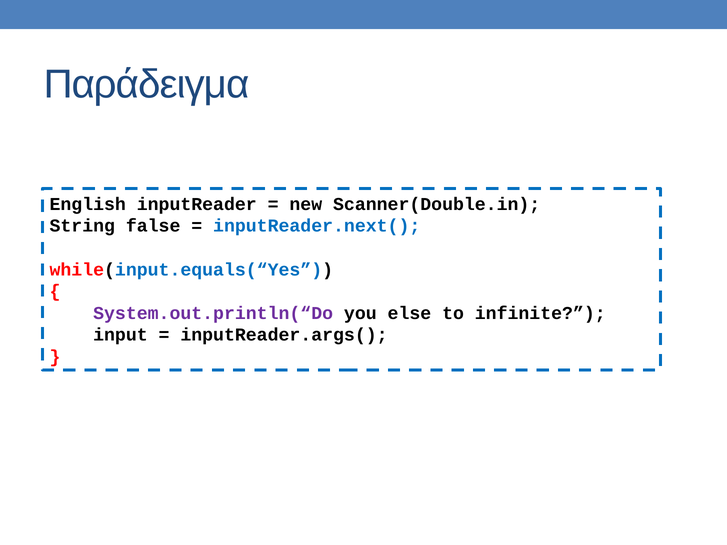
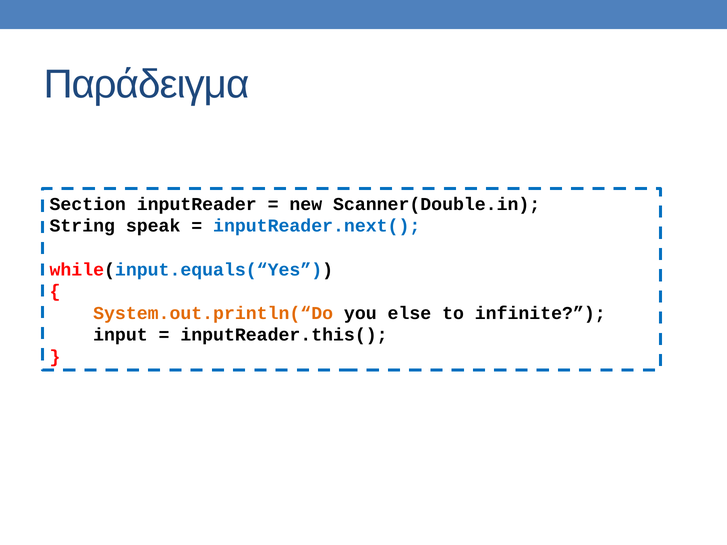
English: English -> Section
false: false -> speak
System.out.println(“Do colour: purple -> orange
inputReader.args(: inputReader.args( -> inputReader.this(
